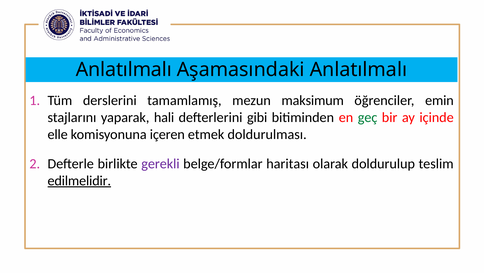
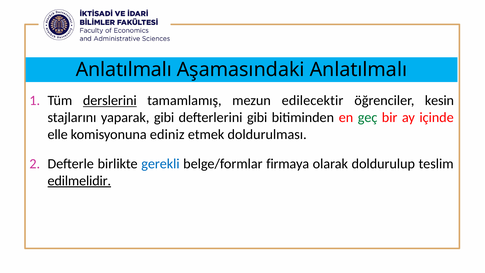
derslerini underline: none -> present
maksimum: maksimum -> edilecektir
emin: emin -> kesin
yaparak hali: hali -> gibi
içeren: içeren -> ediniz
gerekli colour: purple -> blue
haritası: haritası -> firmaya
